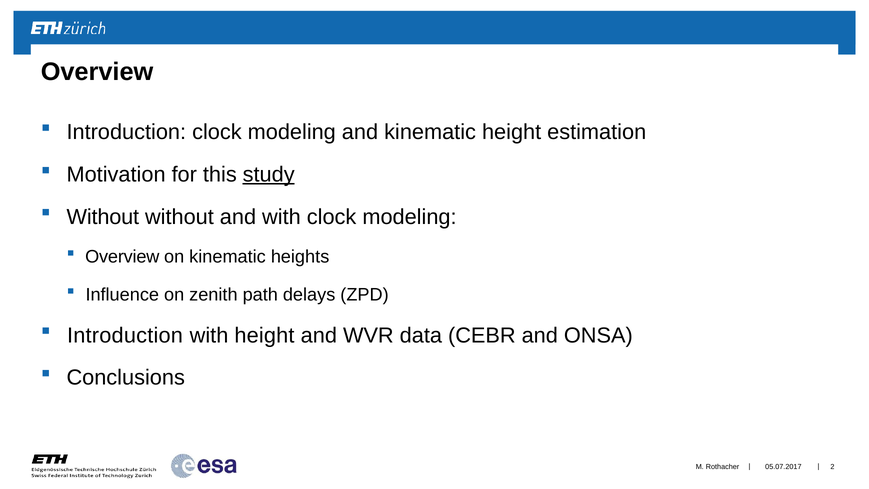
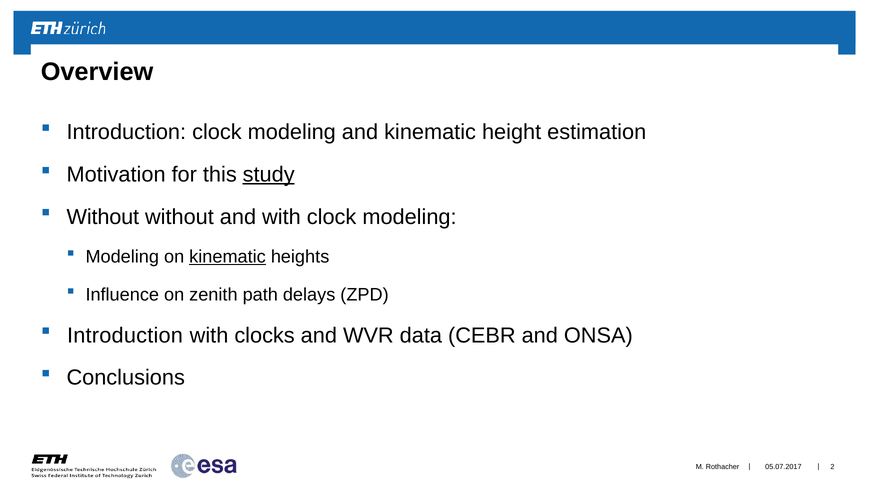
Overview at (122, 257): Overview -> Modeling
kinematic at (228, 257) underline: none -> present
with height: height -> clocks
